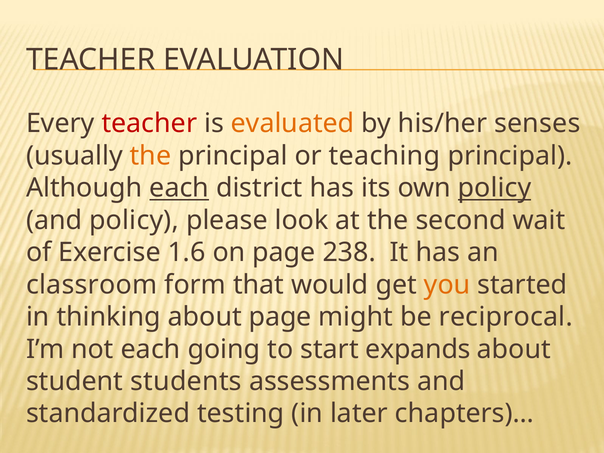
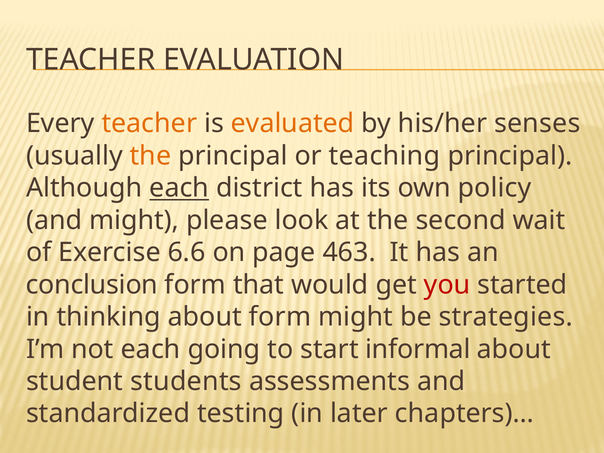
teacher at (149, 124) colour: red -> orange
policy at (495, 188) underline: present -> none
and policy: policy -> might
1.6: 1.6 -> 6.6
238: 238 -> 463
classroom: classroom -> conclusion
you colour: orange -> red
about page: page -> form
reciprocal: reciprocal -> strategies
expands: expands -> informal
